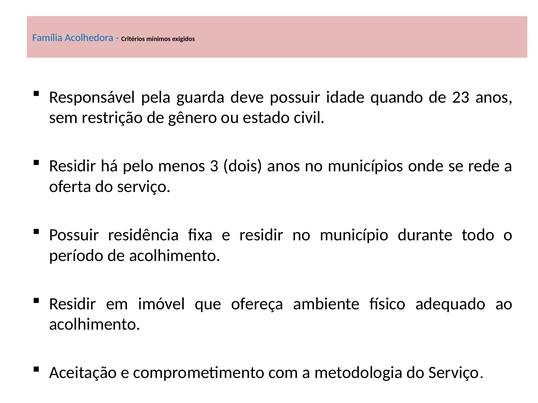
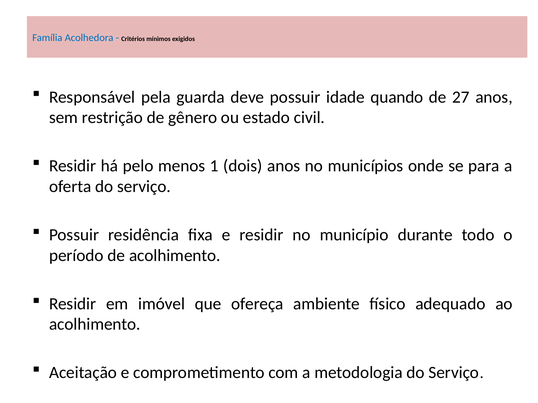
23: 23 -> 27
3: 3 -> 1
rede: rede -> para
